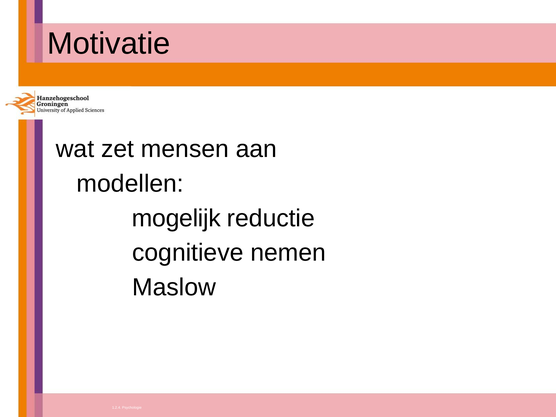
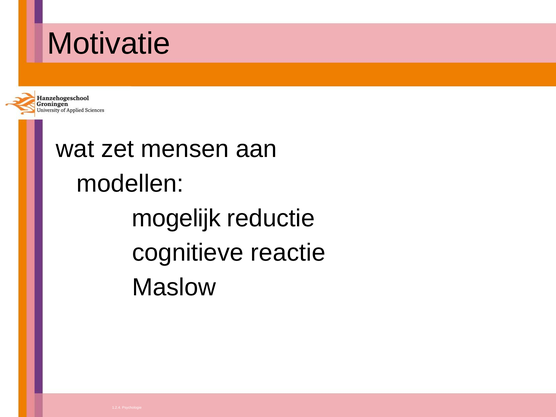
nemen: nemen -> reactie
